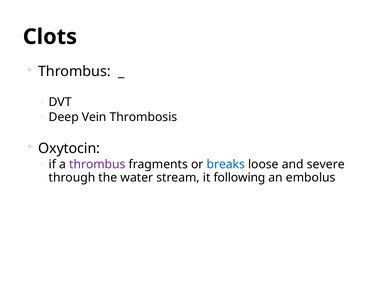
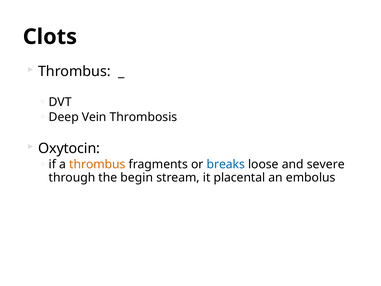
thrombus at (97, 164) colour: purple -> orange
water: water -> begin
following: following -> placental
